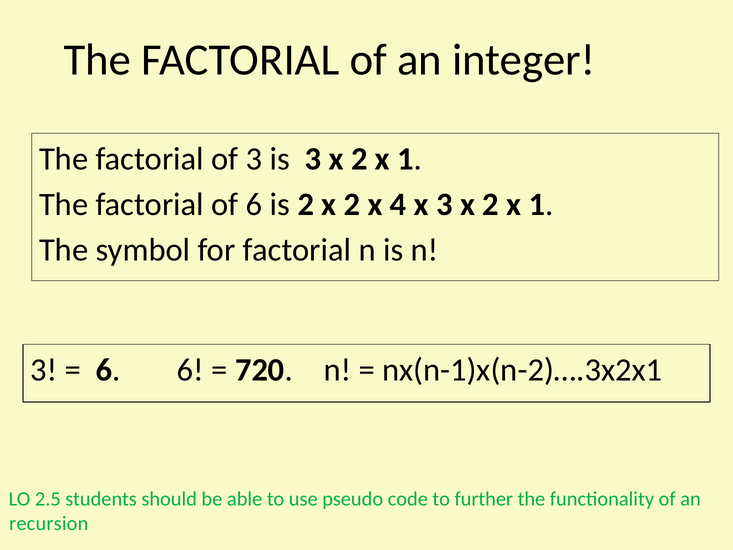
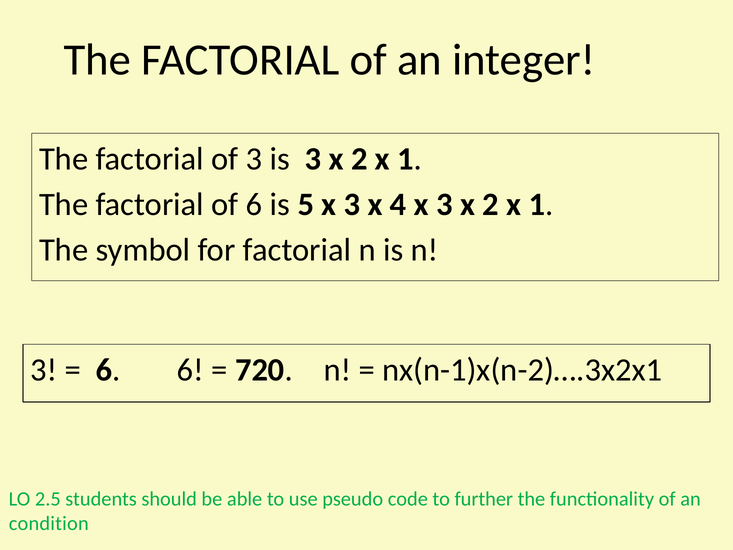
is 2: 2 -> 5
2 at (352, 204): 2 -> 3
recursion: recursion -> condition
